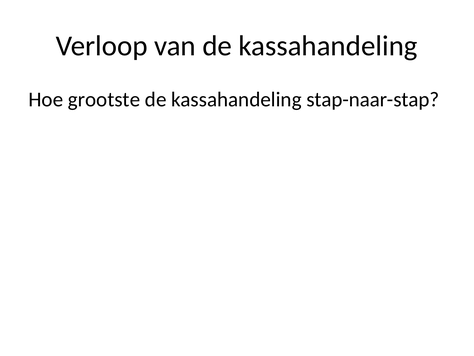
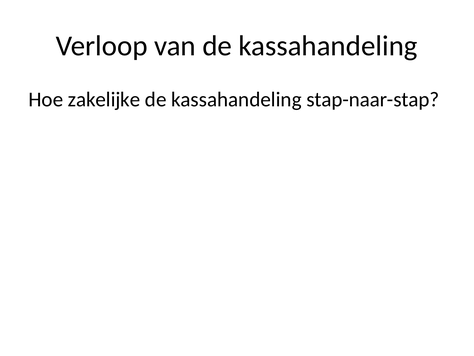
grootste: grootste -> zakelijke
